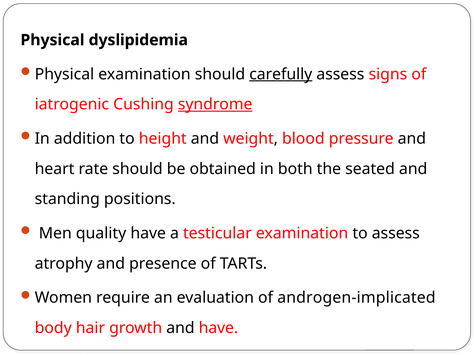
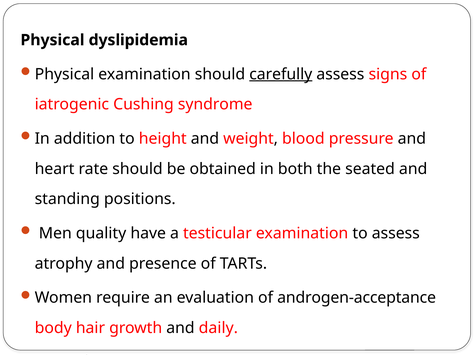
syndrome underline: present -> none
androgen-implicated: androgen-implicated -> androgen-acceptance
and have: have -> daily
